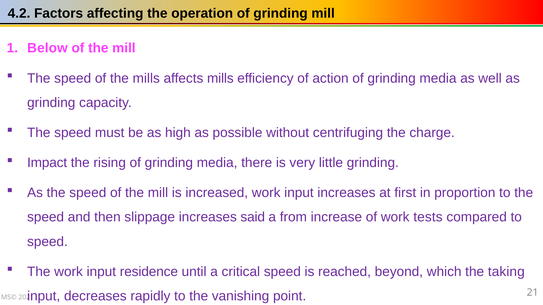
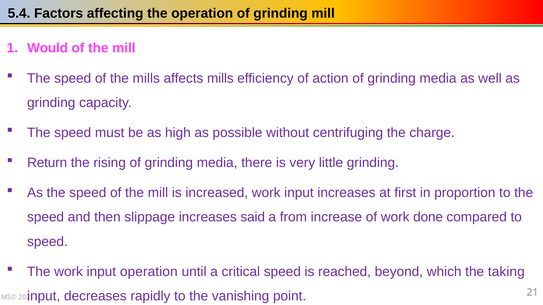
4.2: 4.2 -> 5.4
Below: Below -> Would
Impact: Impact -> Return
tests: tests -> done
input residence: residence -> operation
